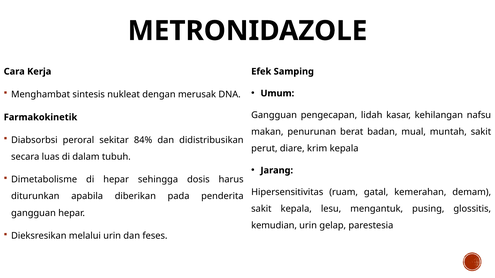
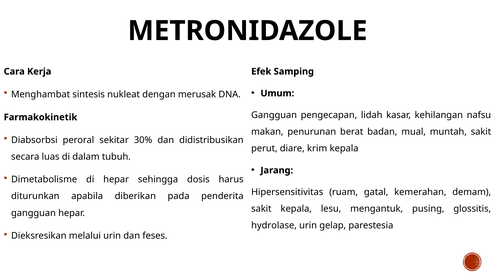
84%: 84% -> 30%
kemudian: kemudian -> hydrolase
